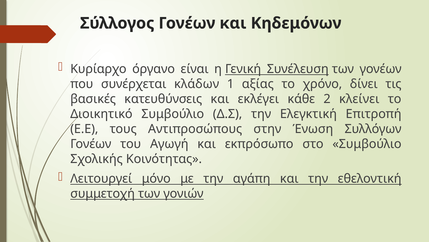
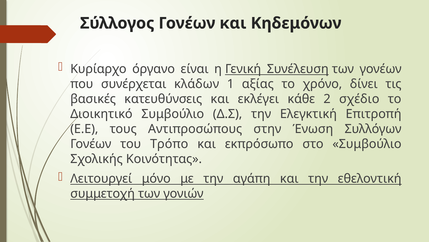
κλείνει: κλείνει -> σχέδιο
Αγωγή: Αγωγή -> Τρόπο
